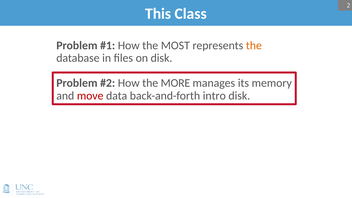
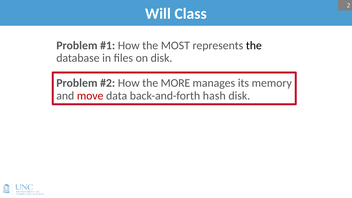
This: This -> Will
the at (254, 45) colour: orange -> black
intro: intro -> hash
